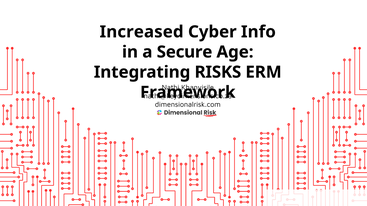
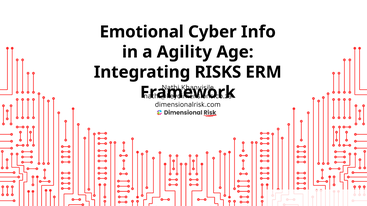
Increased: Increased -> Emotional
Secure: Secure -> Agility
